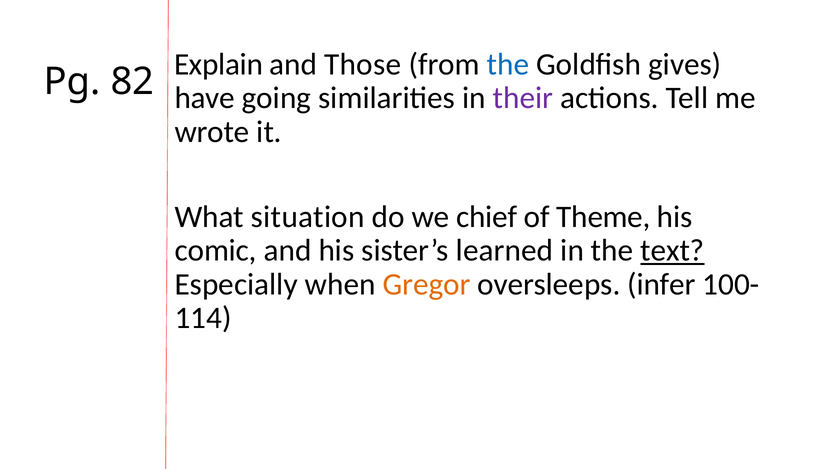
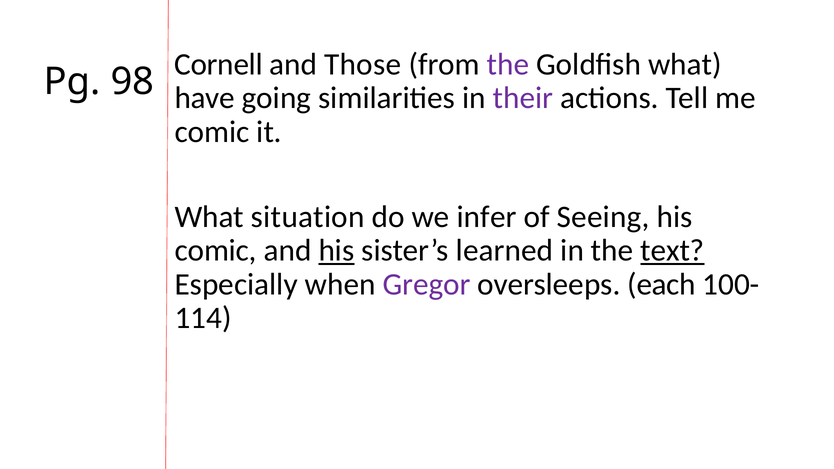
Explain: Explain -> Cornell
the at (508, 64) colour: blue -> purple
Goldfish gives: gives -> what
82: 82 -> 98
wrote at (212, 132): wrote -> comic
chief: chief -> infer
Theme: Theme -> Seeing
his at (336, 251) underline: none -> present
Gregor colour: orange -> purple
infer: infer -> each
